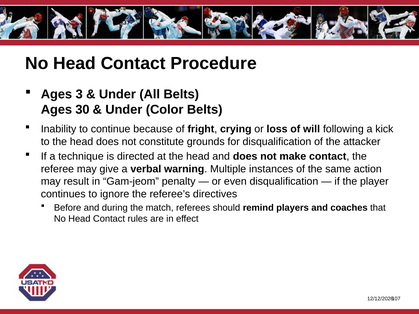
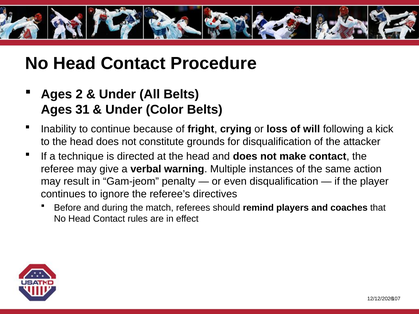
3: 3 -> 2
30: 30 -> 31
